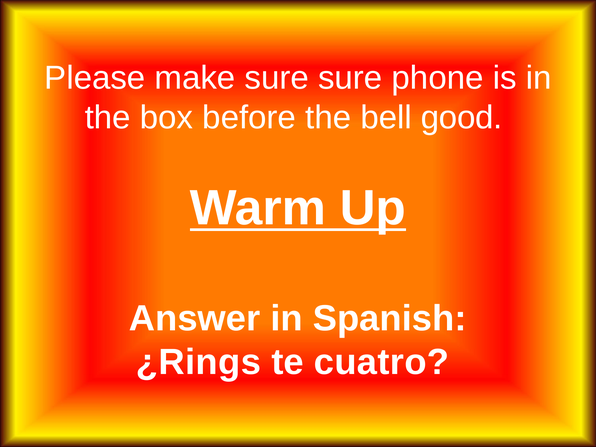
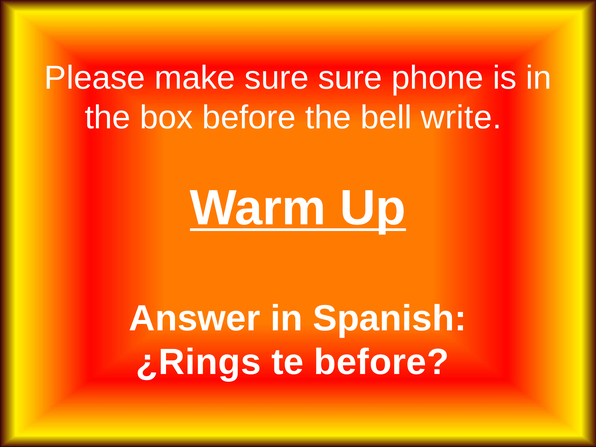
good: good -> write
te cuatro: cuatro -> before
